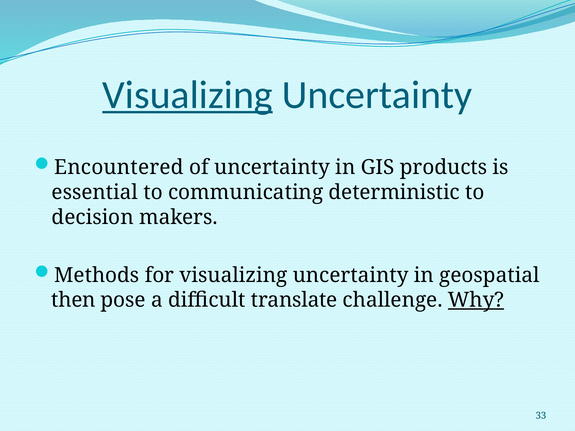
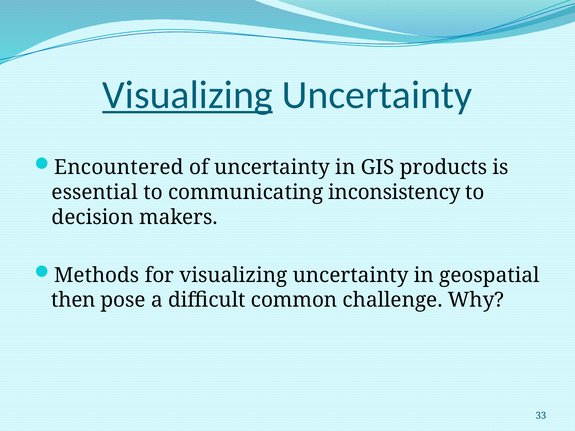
deterministic: deterministic -> inconsistency
translate: translate -> common
Why underline: present -> none
